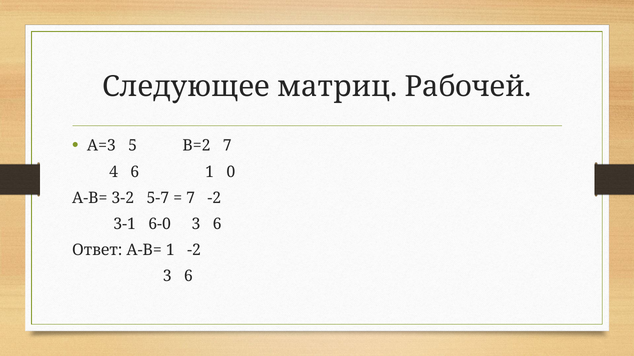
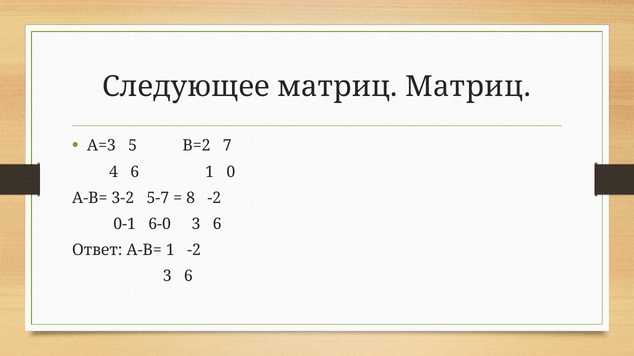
матриц Рабочей: Рабочей -> Матриц
7 at (191, 198): 7 -> 8
3-1: 3-1 -> 0-1
